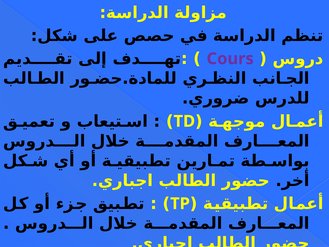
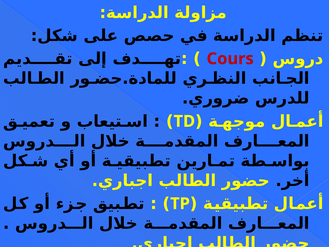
Cours colour: purple -> red
